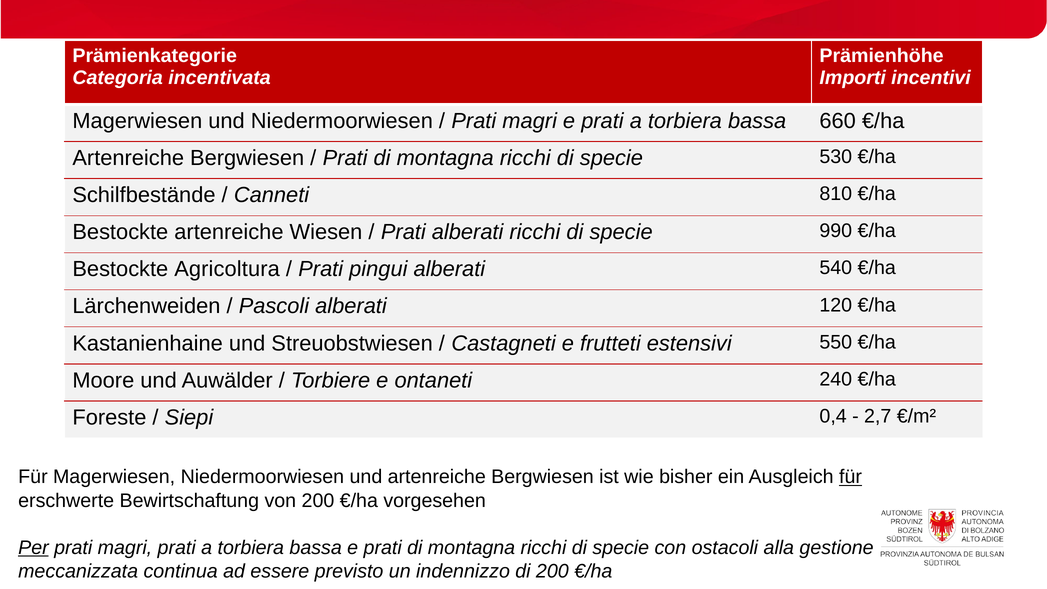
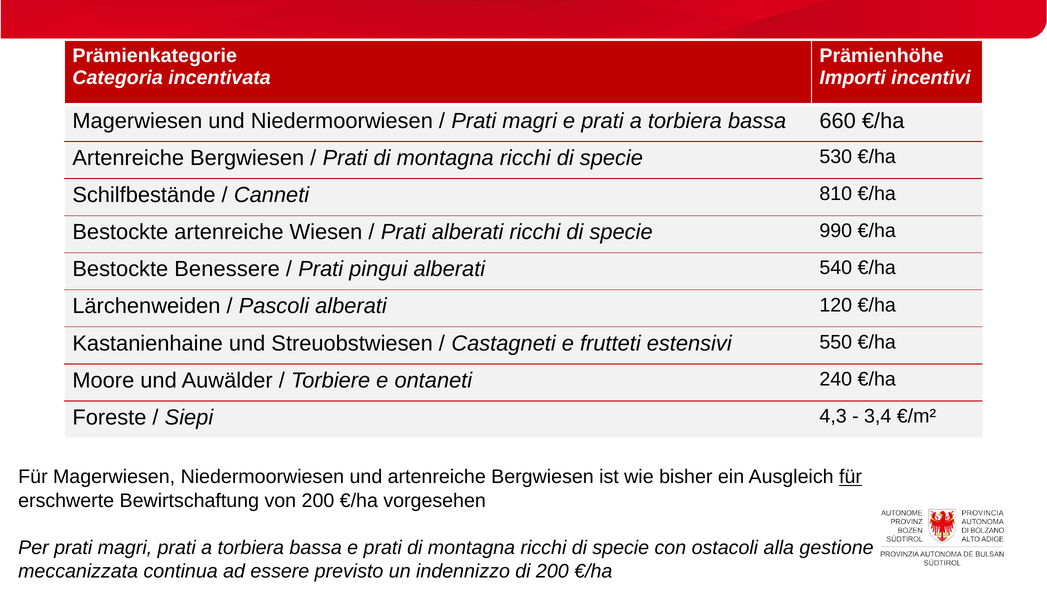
Agricoltura: Agricoltura -> Benessere
0,4: 0,4 -> 4,3
2,7: 2,7 -> 3,4
Per underline: present -> none
